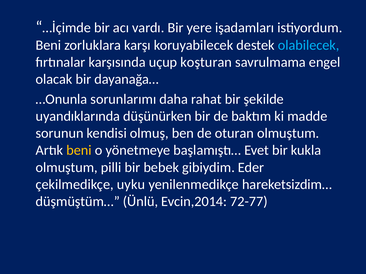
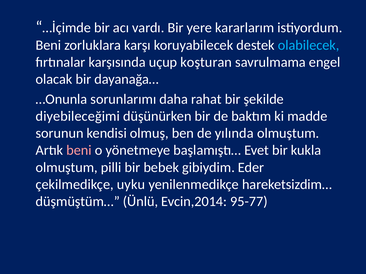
işadamları: işadamları -> kararlarım
uyandıklarında: uyandıklarında -> diyebileceğimi
oturan: oturan -> yılında
beni at (79, 151) colour: yellow -> pink
72-77: 72-77 -> 95-77
